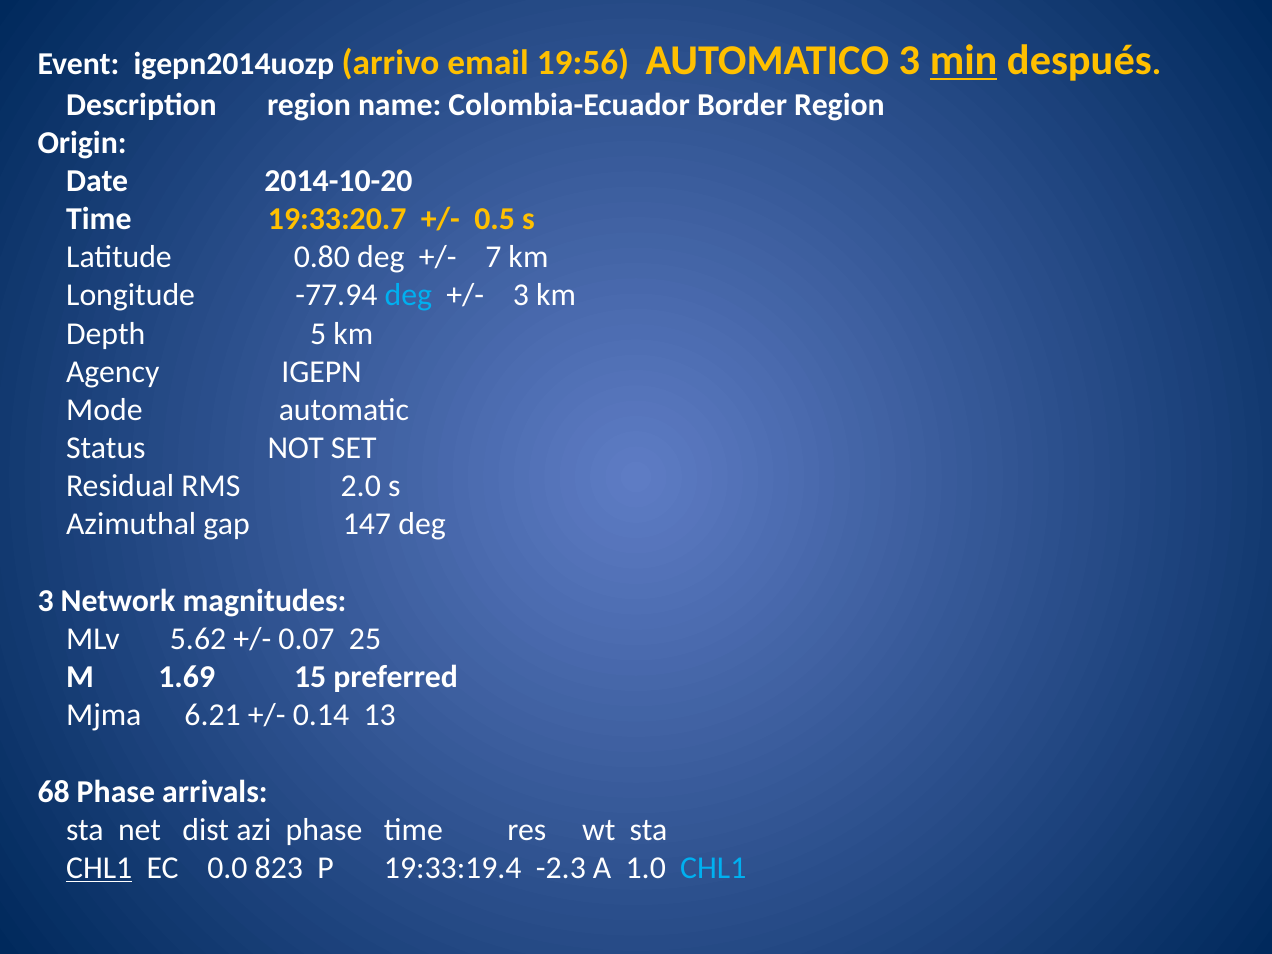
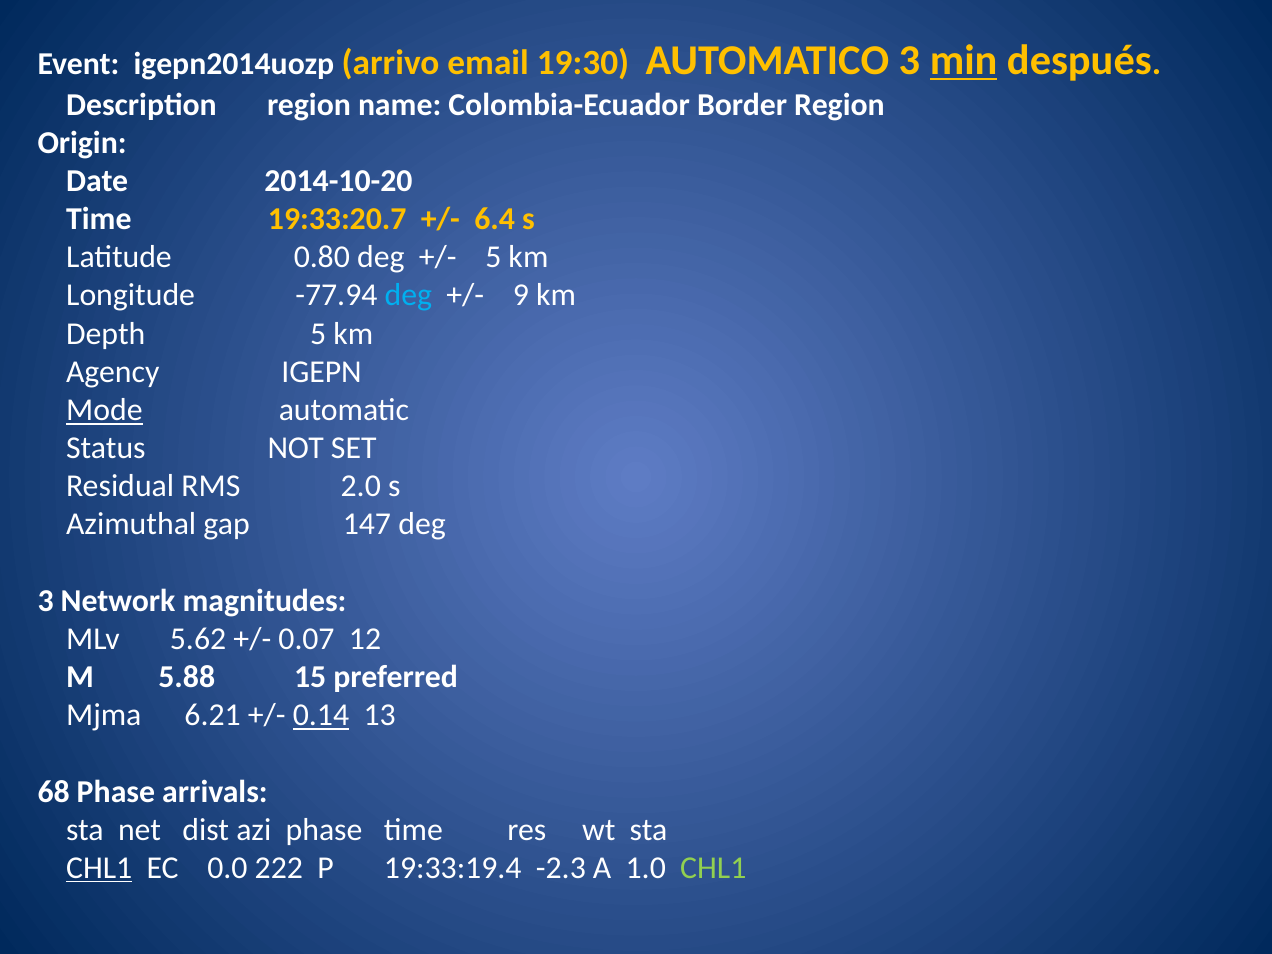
19:56: 19:56 -> 19:30
0.5: 0.5 -> 6.4
7 at (493, 257): 7 -> 5
3 at (521, 295): 3 -> 9
Mode underline: none -> present
25: 25 -> 12
1.69: 1.69 -> 5.88
0.14 underline: none -> present
823: 823 -> 222
CHL1 at (713, 868) colour: light blue -> light green
